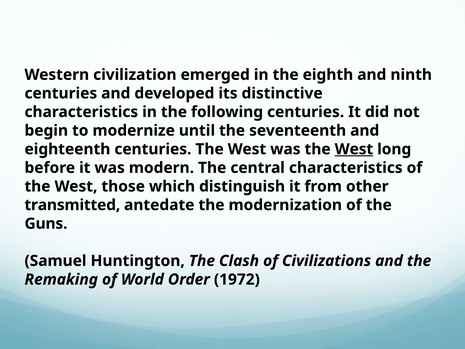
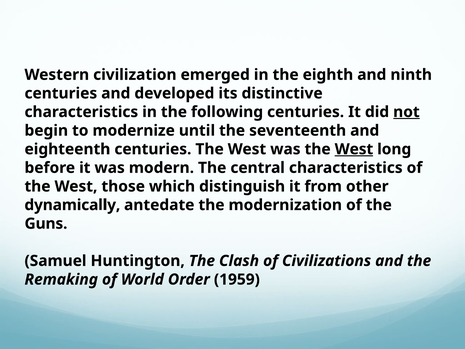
not underline: none -> present
transmitted: transmitted -> dynamically
1972: 1972 -> 1959
